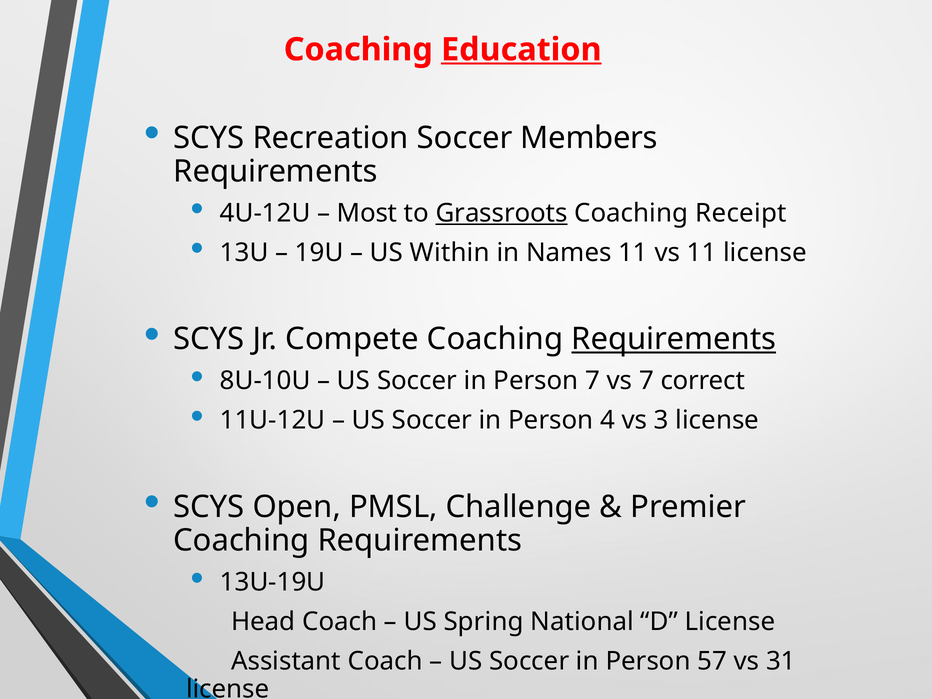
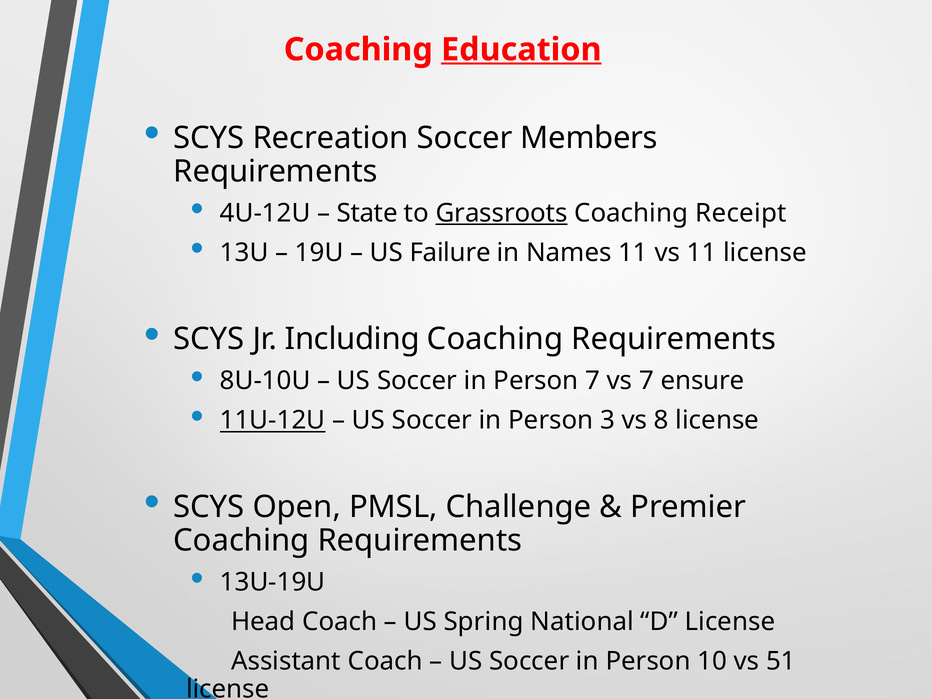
Most: Most -> State
Within: Within -> Failure
Compete: Compete -> Including
Requirements at (674, 339) underline: present -> none
correct: correct -> ensure
11U-12U underline: none -> present
4: 4 -> 3
3: 3 -> 8
57: 57 -> 10
31: 31 -> 51
